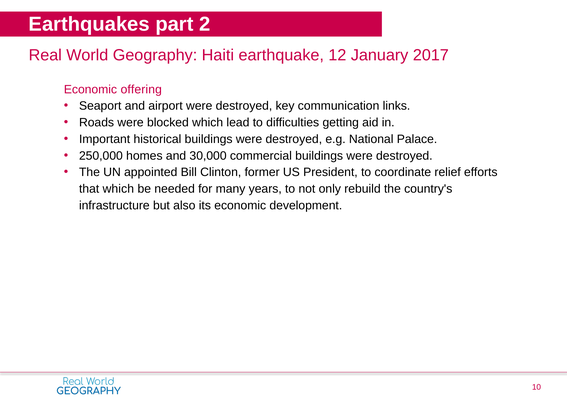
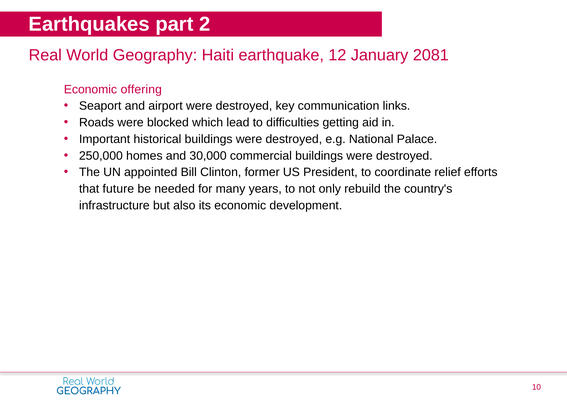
2017: 2017 -> 2081
that which: which -> future
